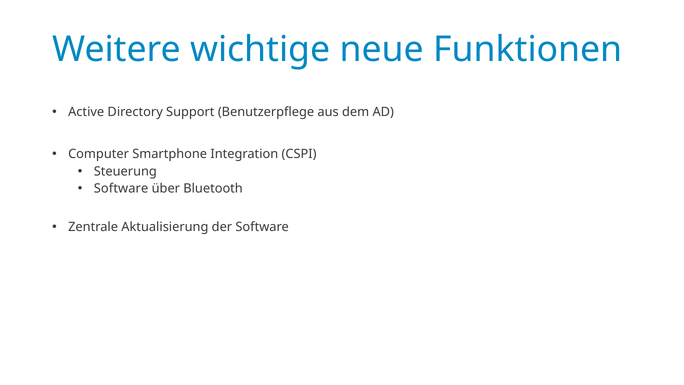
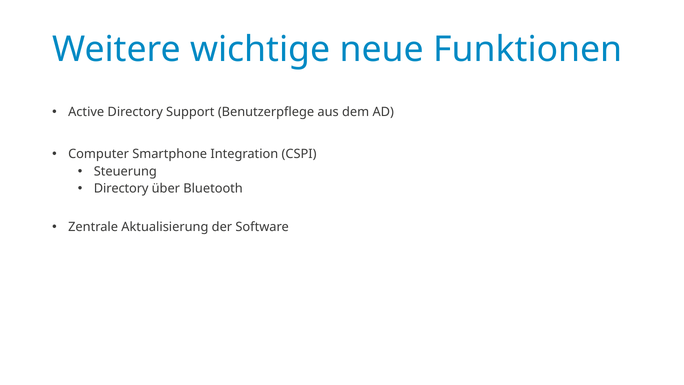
Software at (121, 189): Software -> Directory
